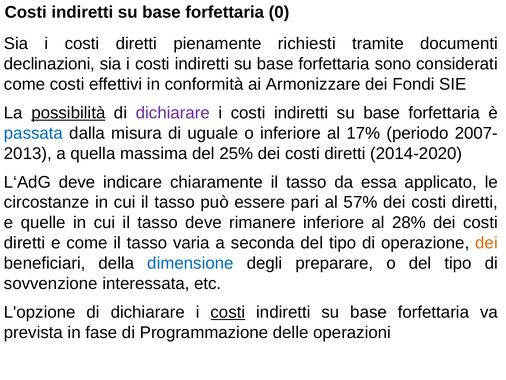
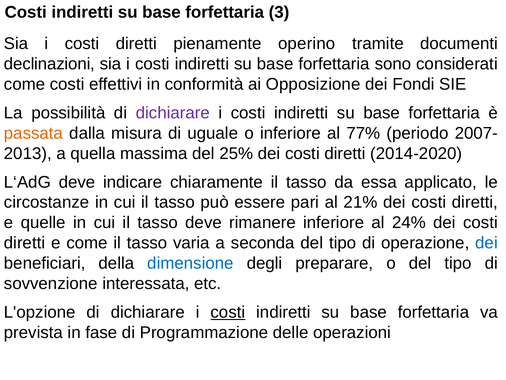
0: 0 -> 3
richiesti: richiesti -> operino
Armonizzare: Armonizzare -> Opposizione
possibilità underline: present -> none
passata colour: blue -> orange
17%: 17% -> 77%
57%: 57% -> 21%
28%: 28% -> 24%
dei at (487, 243) colour: orange -> blue
